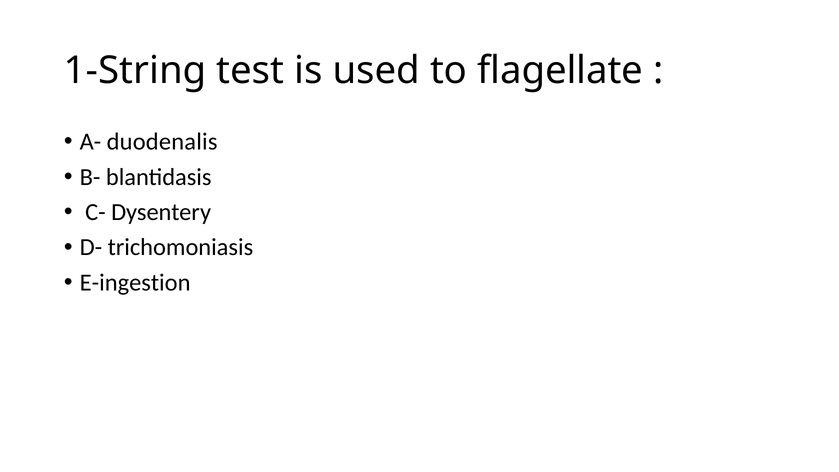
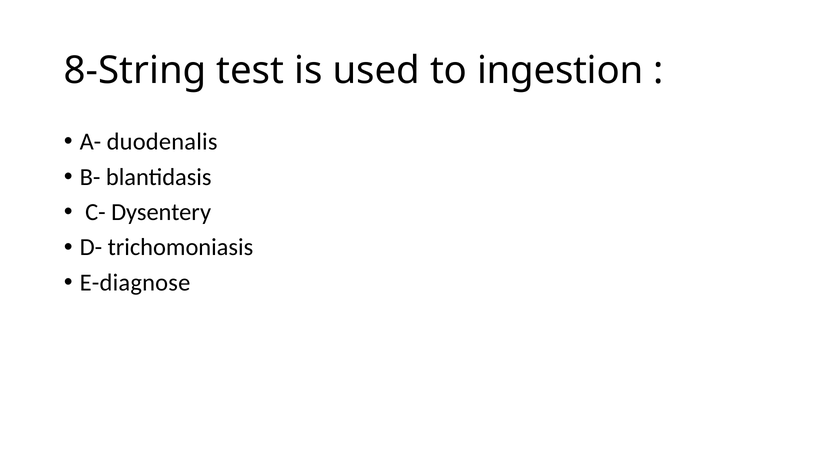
1-String: 1-String -> 8-String
flagellate: flagellate -> ingestion
E-ingestion: E-ingestion -> E-diagnose
